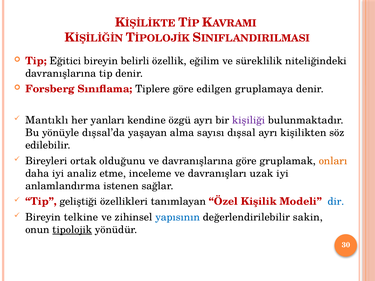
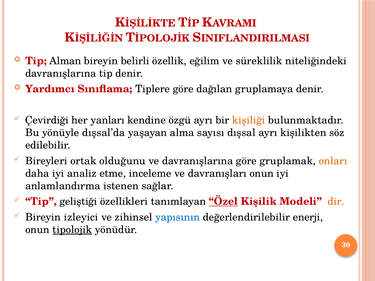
Eğitici: Eğitici -> Alman
Forsberg: Forsberg -> Yardımcı
edilgen: edilgen -> dağılan
Mantıklı: Mantıklı -> Çevirdiği
kişiliği colour: purple -> orange
davranışları uzak: uzak -> onun
Özel underline: none -> present
dir colour: blue -> orange
telkine: telkine -> izleyici
sakin: sakin -> enerji
